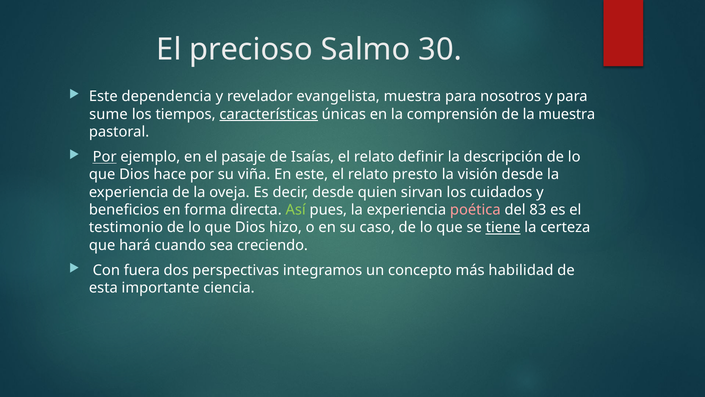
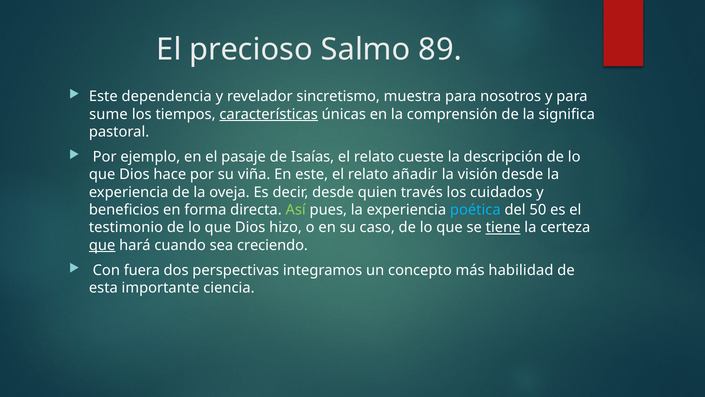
30: 30 -> 89
evangelista: evangelista -> sincretismo
la muestra: muestra -> significa
Por at (105, 157) underline: present -> none
definir: definir -> cueste
presto: presto -> añadir
sirvan: sirvan -> través
poética colour: pink -> light blue
83: 83 -> 50
que at (102, 245) underline: none -> present
